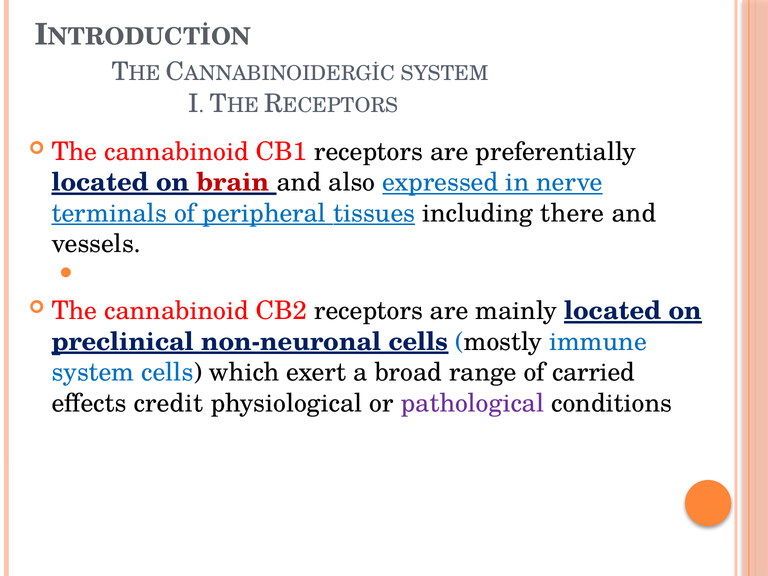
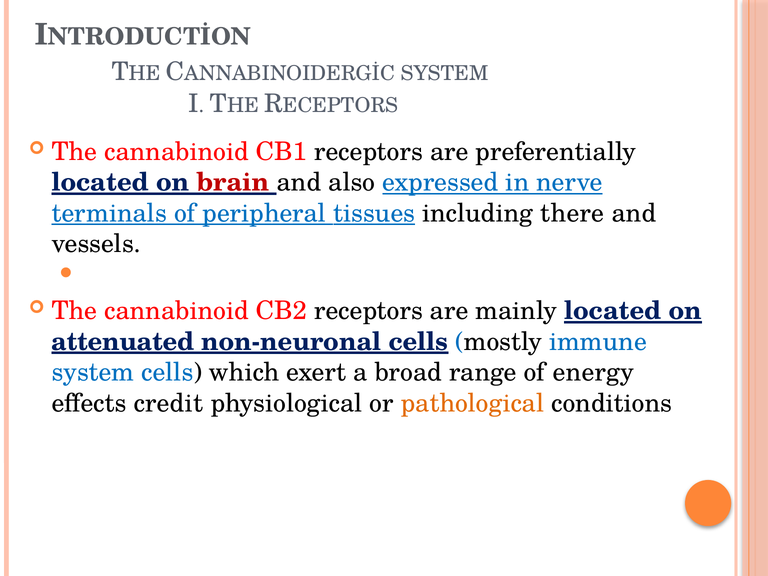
preclinical: preclinical -> attenuated
carried: carried -> energy
pathological colour: purple -> orange
